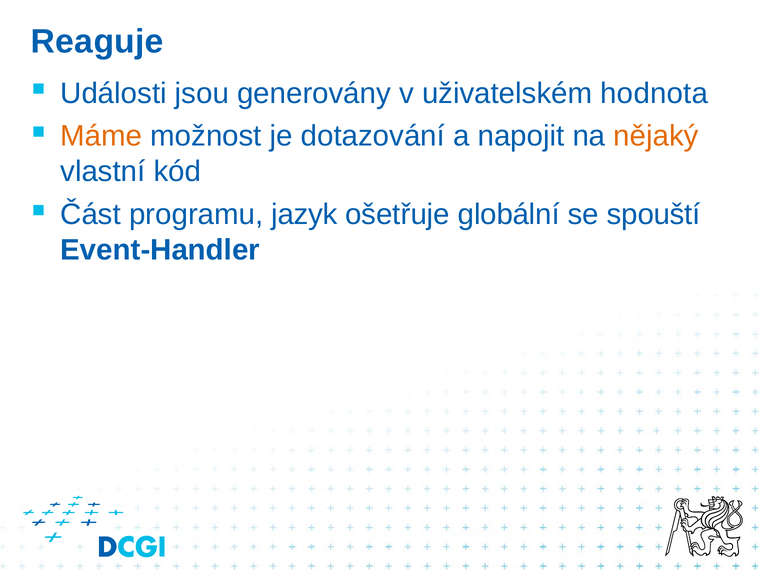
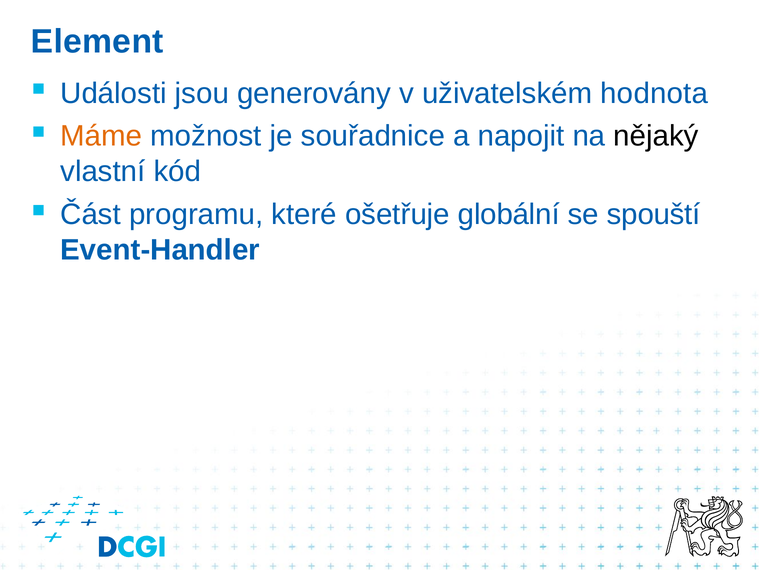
Reaguje: Reaguje -> Element
dotazování: dotazování -> souřadnice
nějaký colour: orange -> black
jazyk: jazyk -> které
